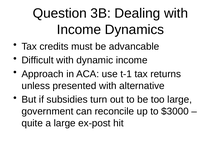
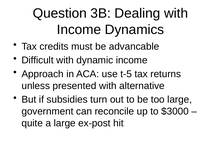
t-1: t-1 -> t-5
